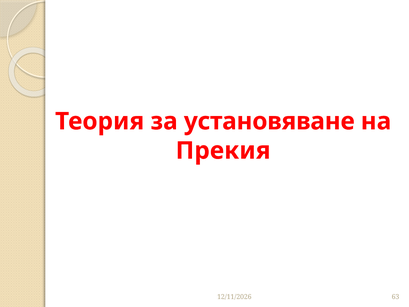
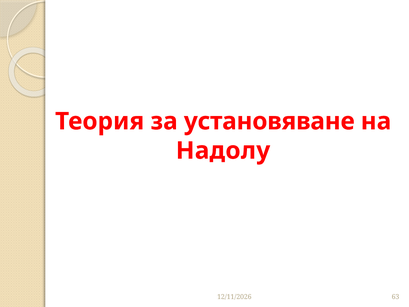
Прекия: Прекия -> Надолу
